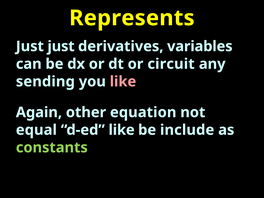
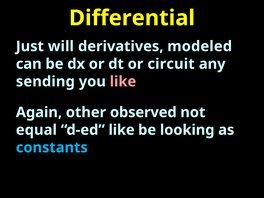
Represents: Represents -> Differential
Just just: just -> will
variables: variables -> modeled
equation: equation -> observed
include: include -> looking
constants colour: light green -> light blue
